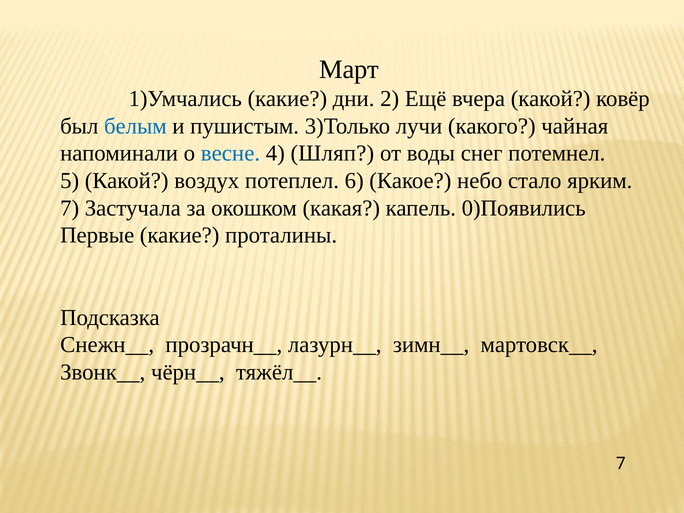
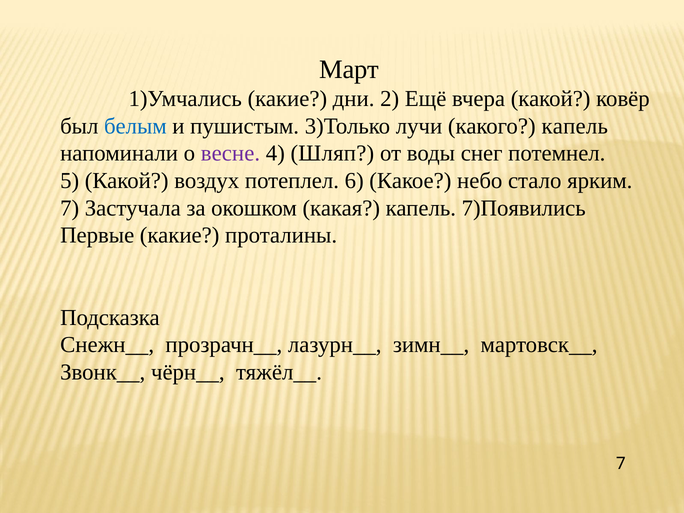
какого чайная: чайная -> капель
весне colour: blue -> purple
0)Появились: 0)Появились -> 7)Появились
